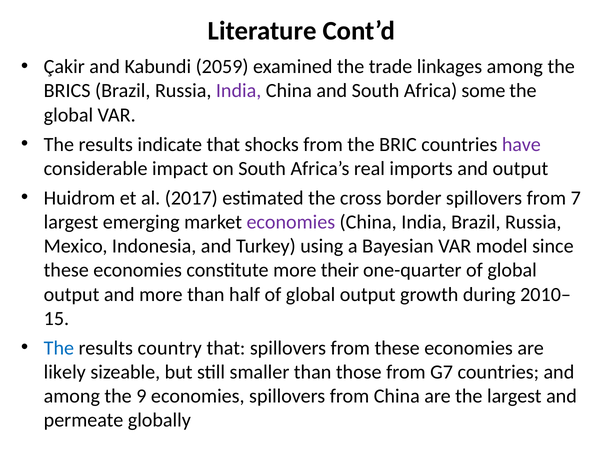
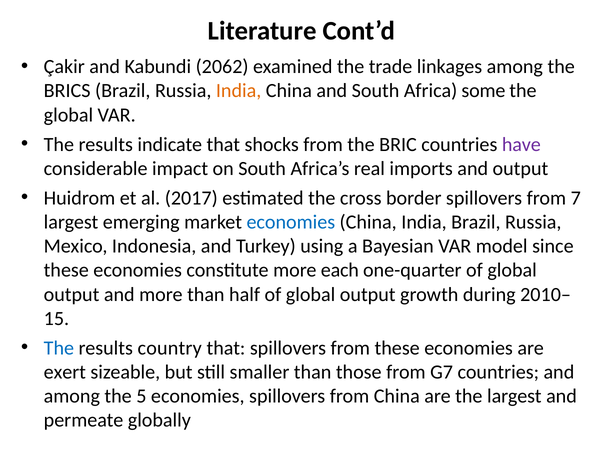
2059: 2059 -> 2062
India at (239, 91) colour: purple -> orange
economies at (291, 222) colour: purple -> blue
their: their -> each
likely: likely -> exert
9: 9 -> 5
